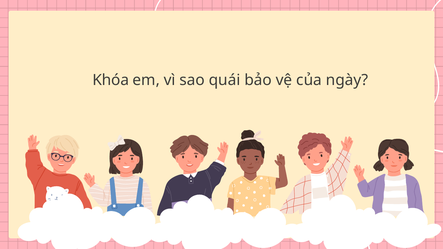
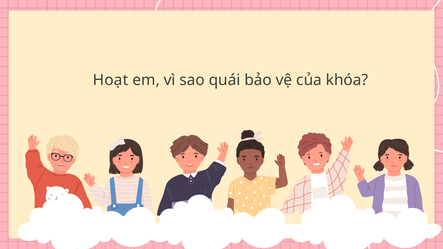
Khóa: Khóa -> Hoạt
ngày: ngày -> khóa
